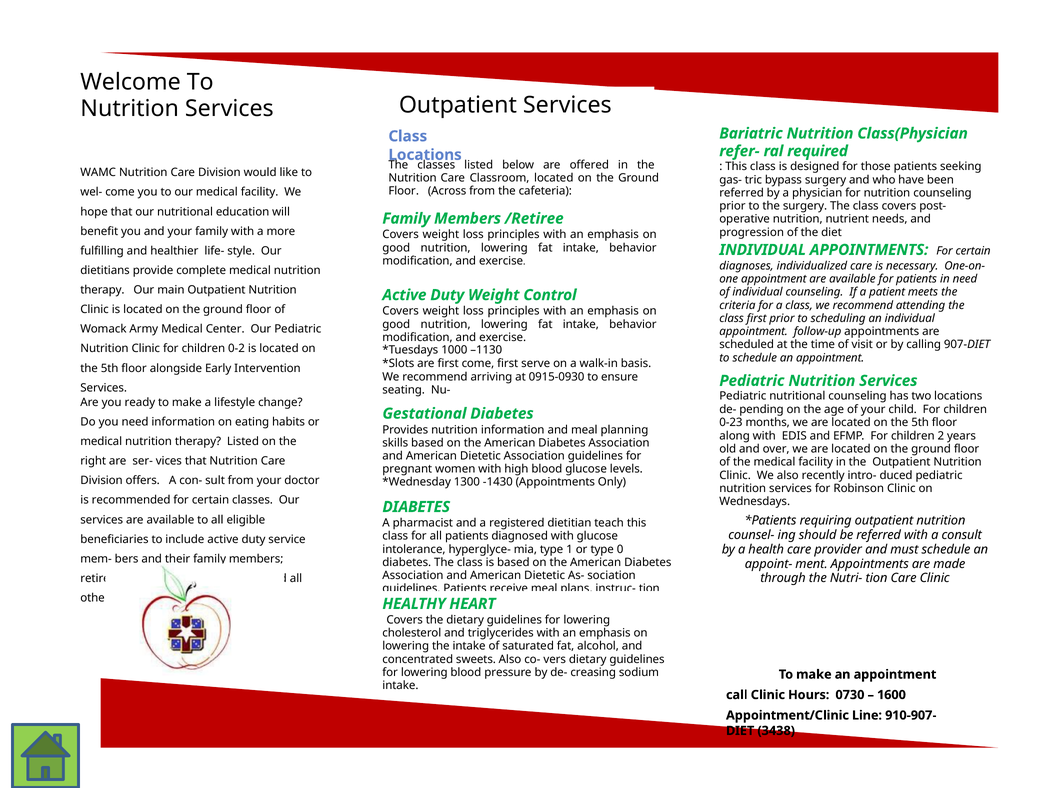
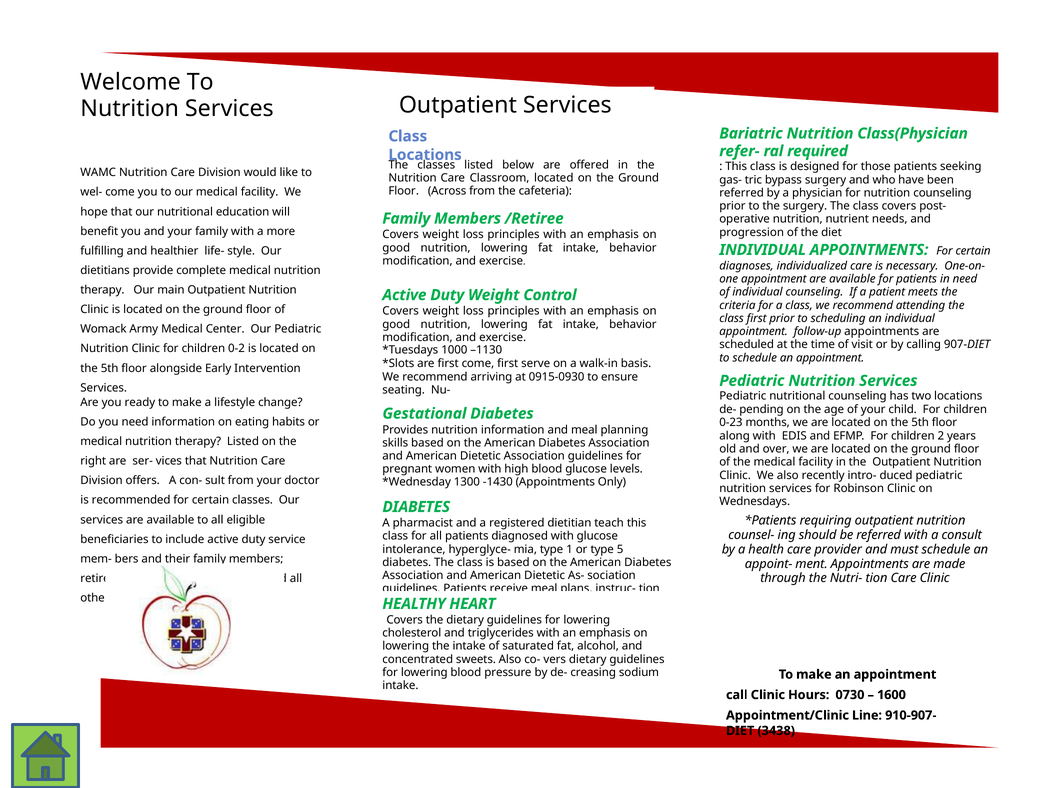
0: 0 -> 5
